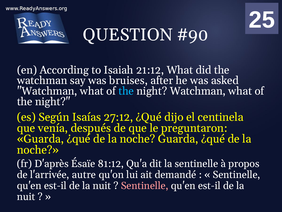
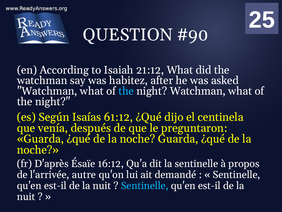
bruises: bruises -> habitez
27:12: 27:12 -> 61:12
81:12: 81:12 -> 16:12
Sentinelle at (145, 185) colour: pink -> light blue
